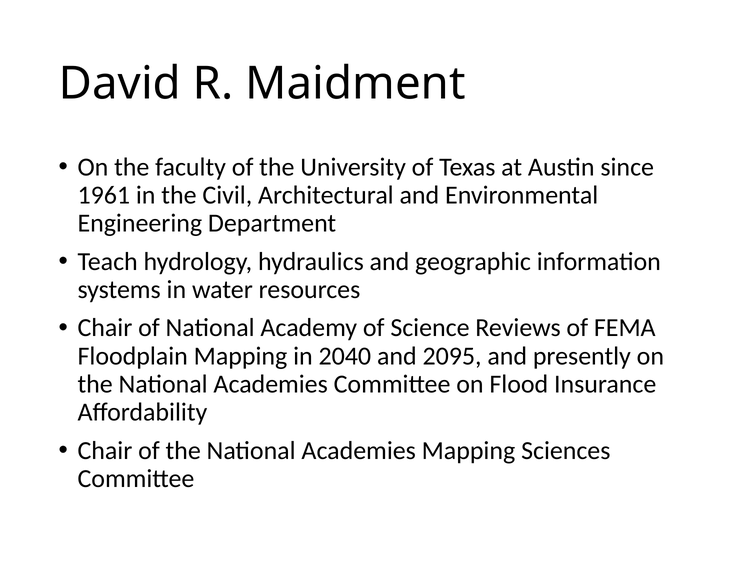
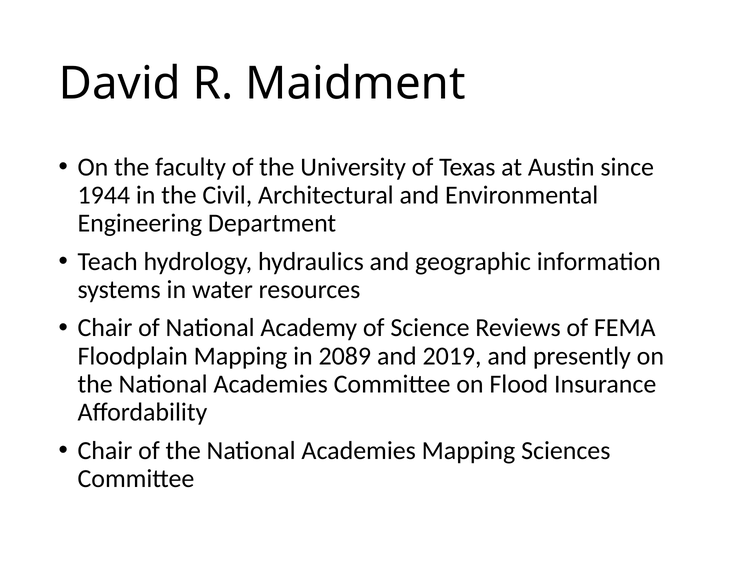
1961: 1961 -> 1944
2040: 2040 -> 2089
2095: 2095 -> 2019
